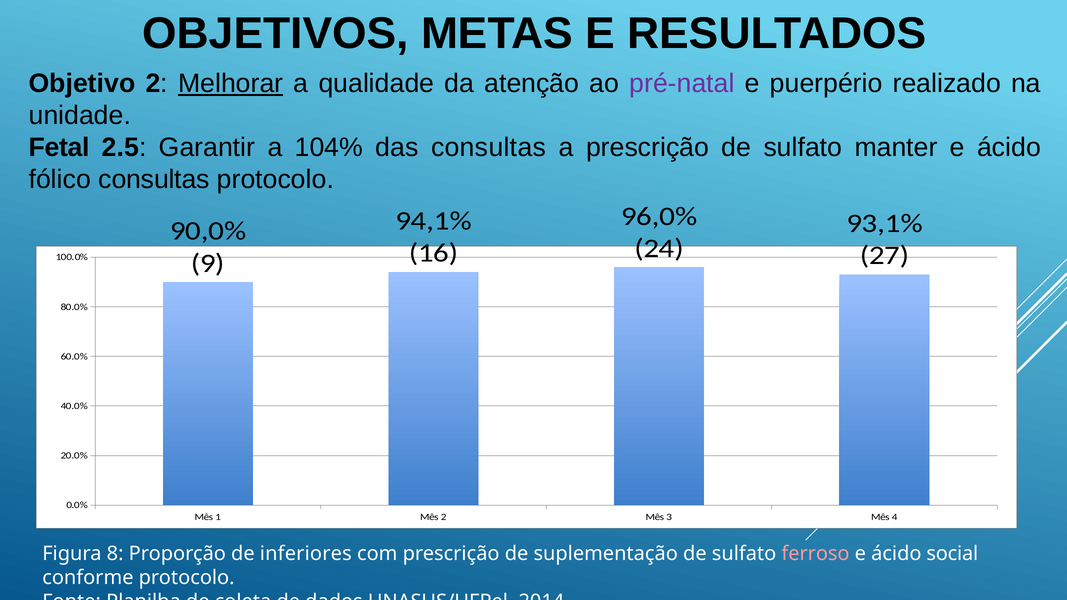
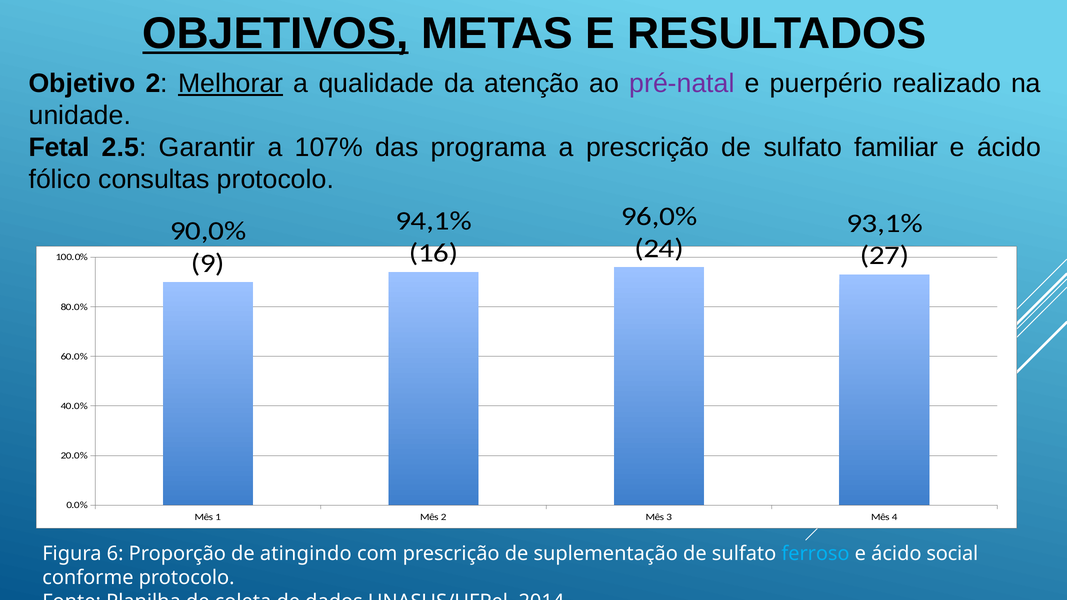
OBJETIVOS underline: none -> present
104%: 104% -> 107%
das consultas: consultas -> programa
manter: manter -> familiar
8: 8 -> 6
inferiores: inferiores -> atingindo
ferroso colour: pink -> light blue
